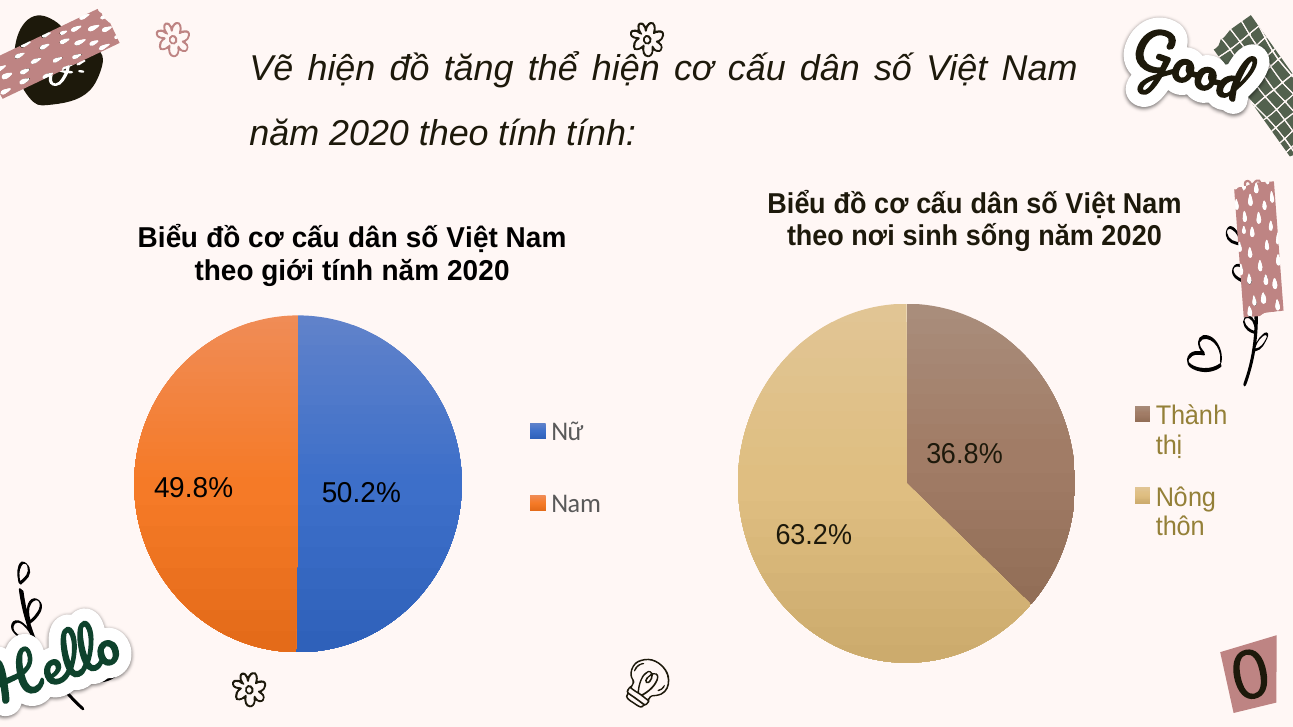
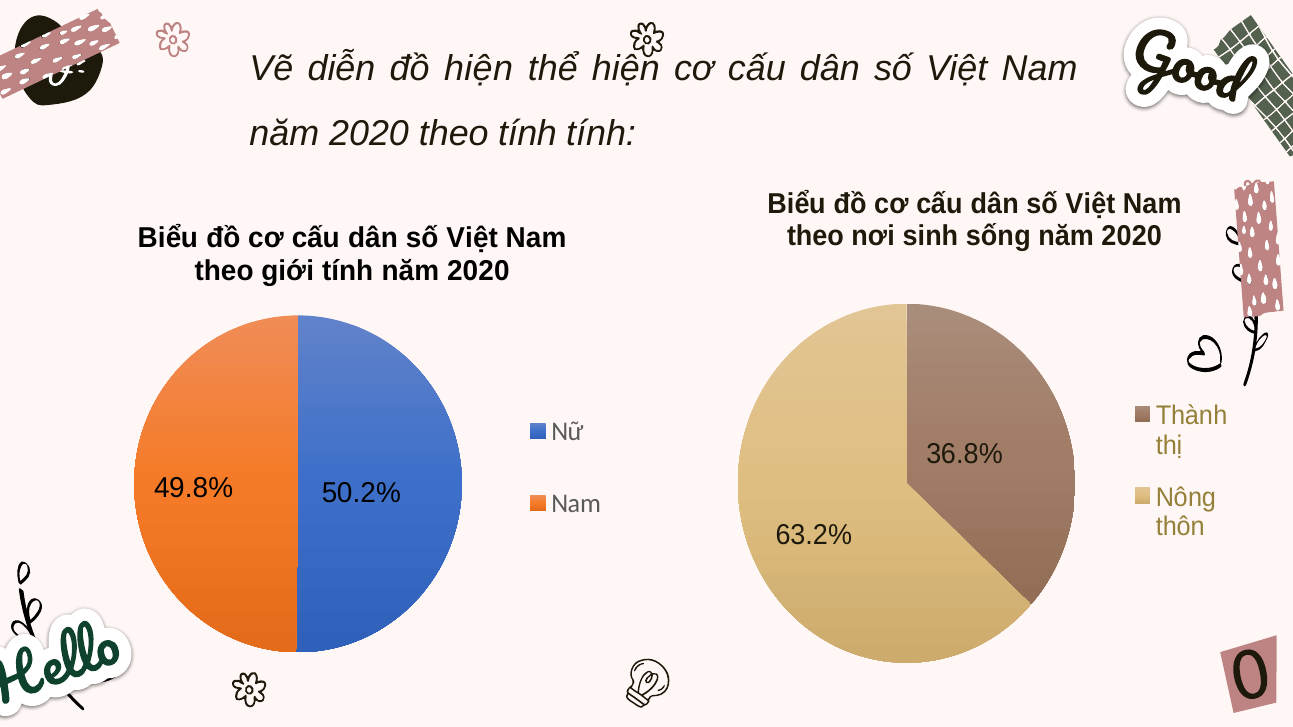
Vẽ hiện: hiện -> diễn
đồ tăng: tăng -> hiện
